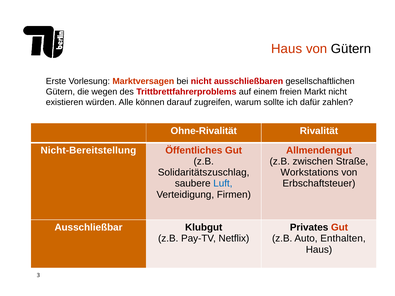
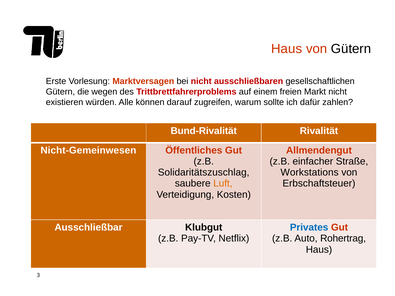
Ohne-Rivalität: Ohne-Rivalität -> Bund-Rivalität
Nicht-Bereitstellung: Nicht-Bereitstellung -> Nicht-Gemeinwesen
zwischen: zwischen -> einfacher
Luft colour: blue -> orange
Firmen: Firmen -> Kosten
Privates colour: black -> blue
Enthalten: Enthalten -> Rohertrag
